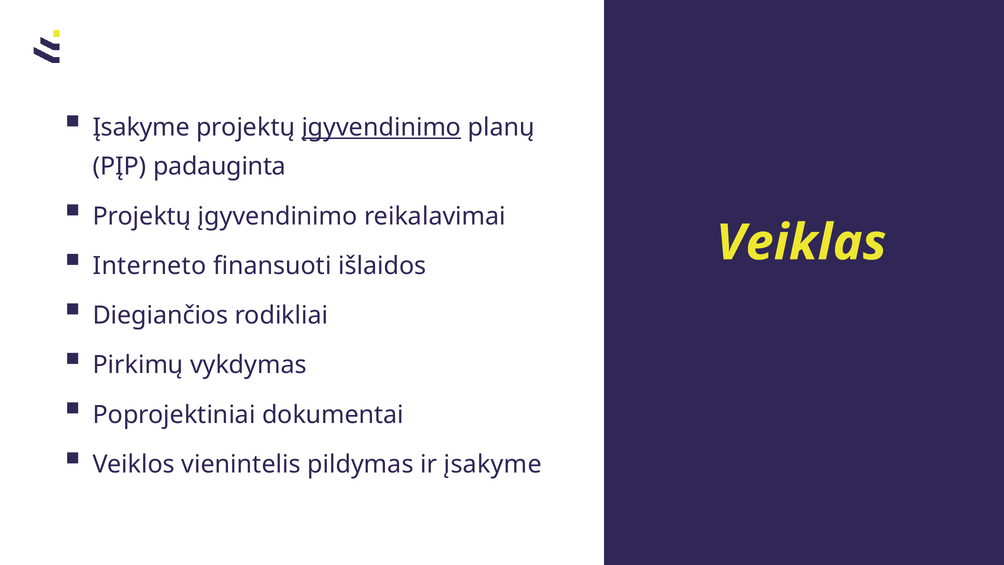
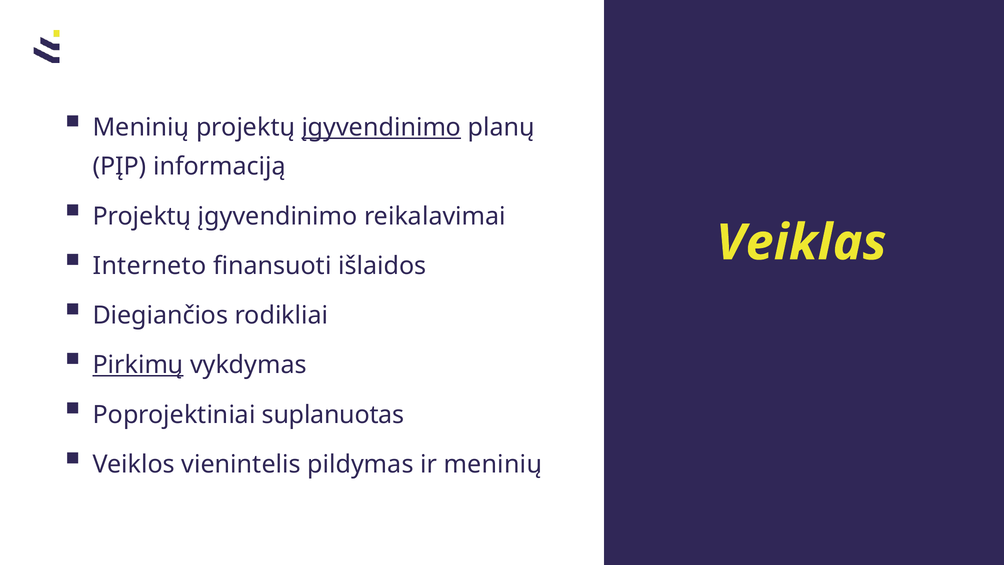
Įsakyme at (141, 127): Įsakyme -> Meninių
padauginta: padauginta -> informaciją
Pirkimų underline: none -> present
dokumentai: dokumentai -> suplanuotas
ir įsakyme: įsakyme -> meninių
